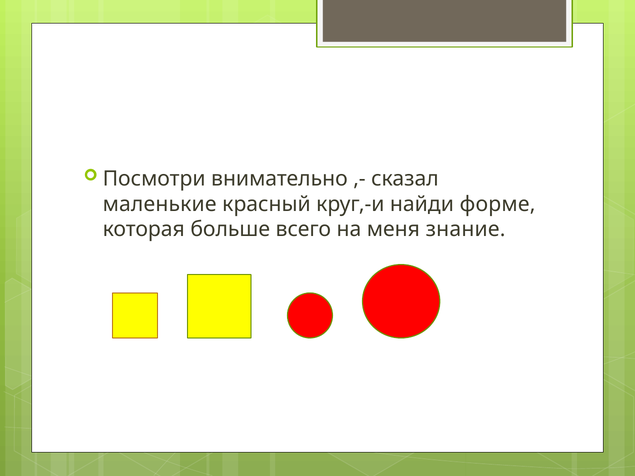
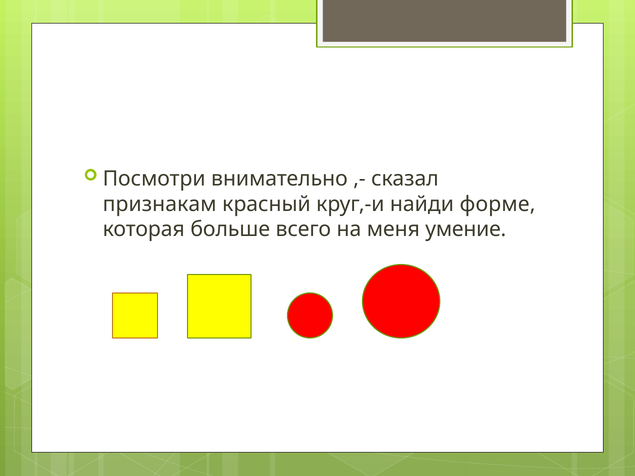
маленькие: маленькие -> признакам
знание: знание -> умение
